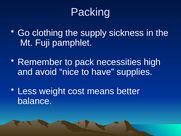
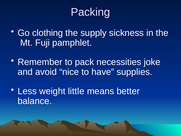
high: high -> joke
cost: cost -> little
